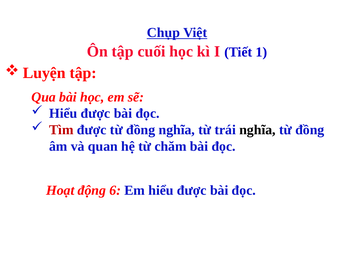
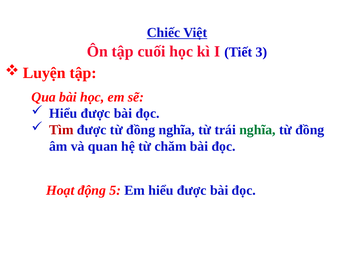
Chụp: Chụp -> Chiếc
1: 1 -> 3
nghĩa at (257, 130) colour: black -> green
6: 6 -> 5
